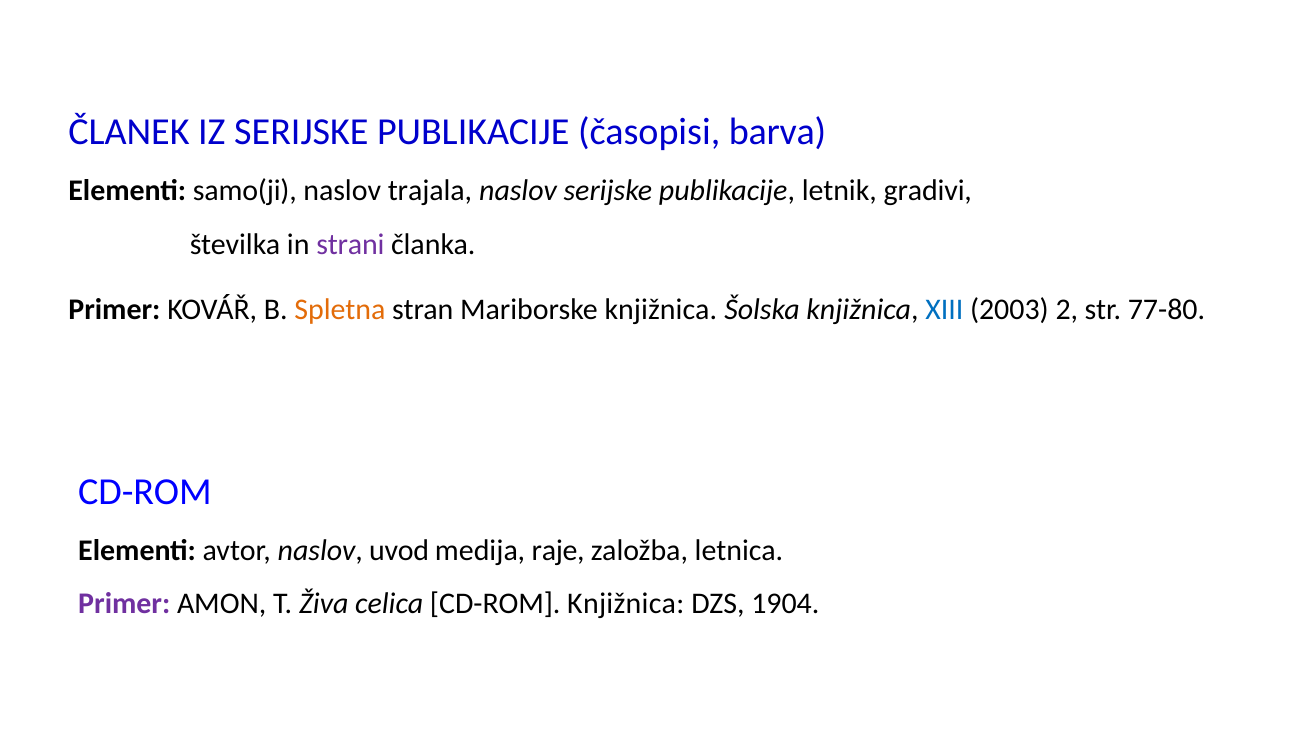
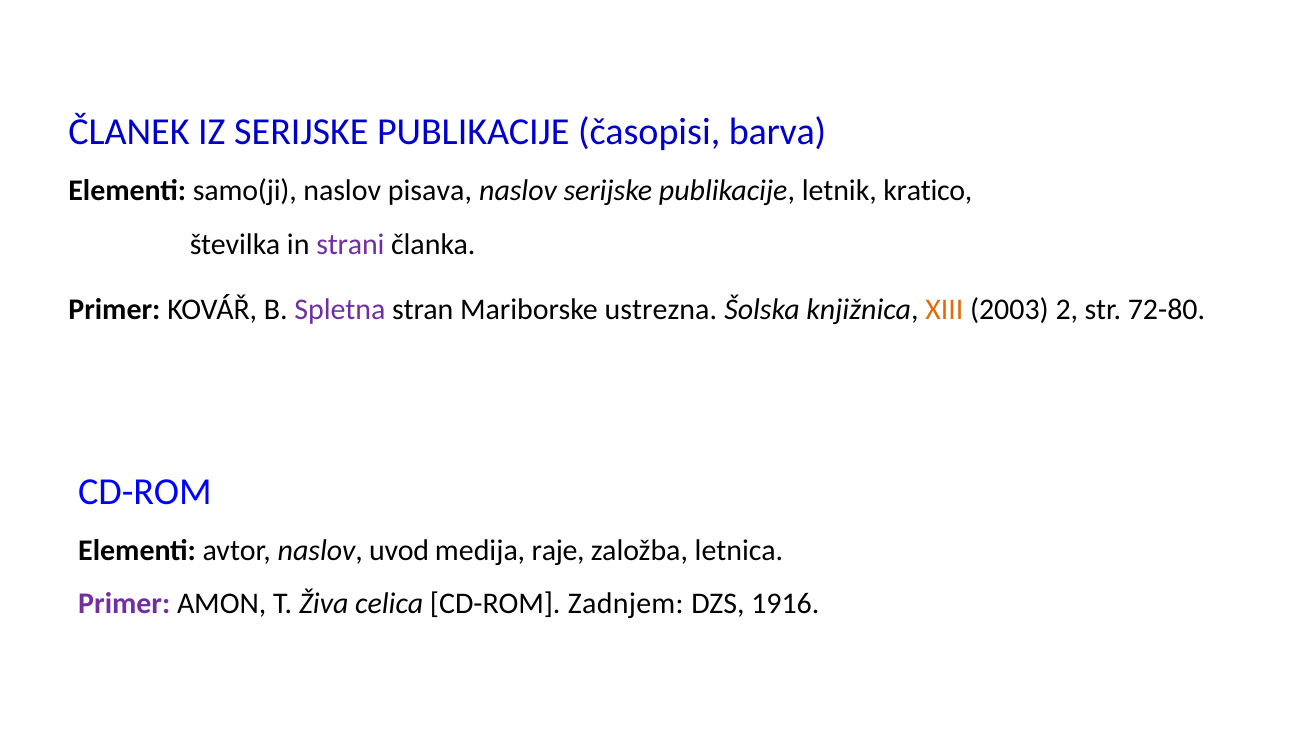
trajala: trajala -> pisava
gradivi: gradivi -> kratico
Spletna colour: orange -> purple
Mariborske knjižnica: knjižnica -> ustrezna
XIII colour: blue -> orange
77-80: 77-80 -> 72-80
CD-ROM Knjižnica: Knjižnica -> Zadnjem
1904: 1904 -> 1916
